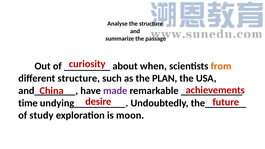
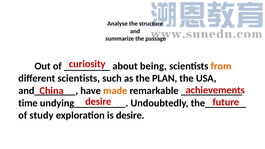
when: when -> being
different structure: structure -> scientists
made colour: purple -> orange
is moon: moon -> desire
